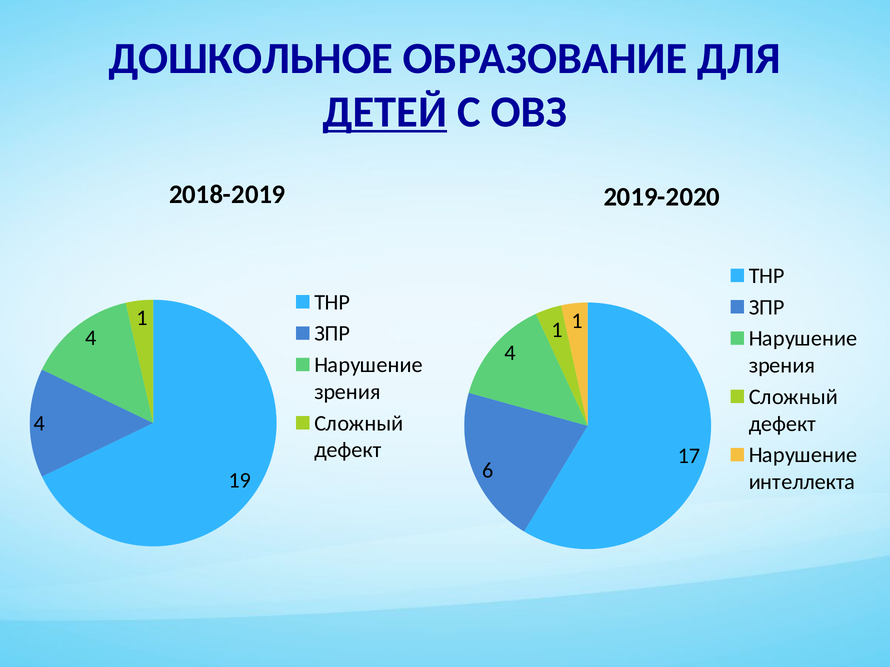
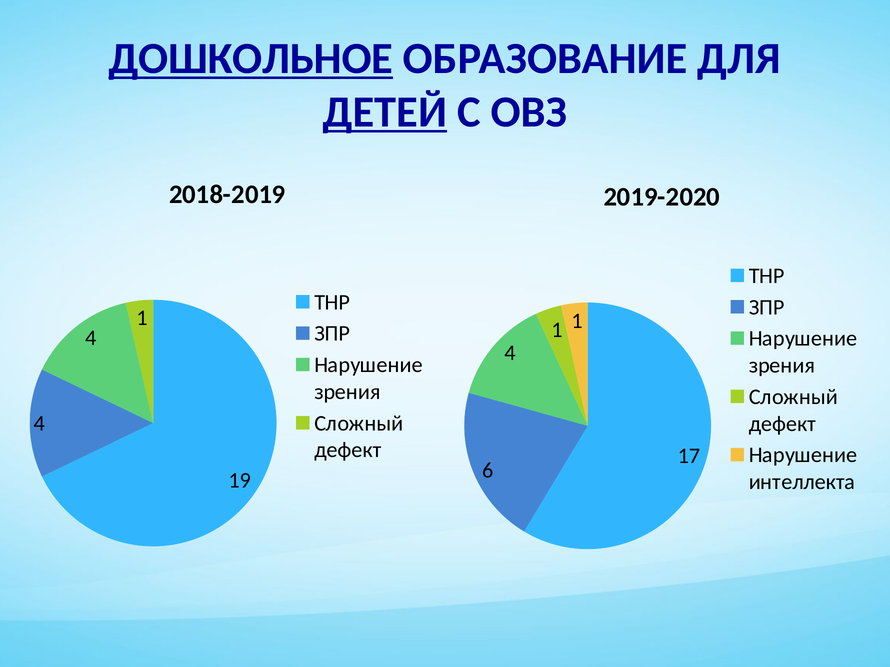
ДОШКОЛЬНОЕ underline: none -> present
